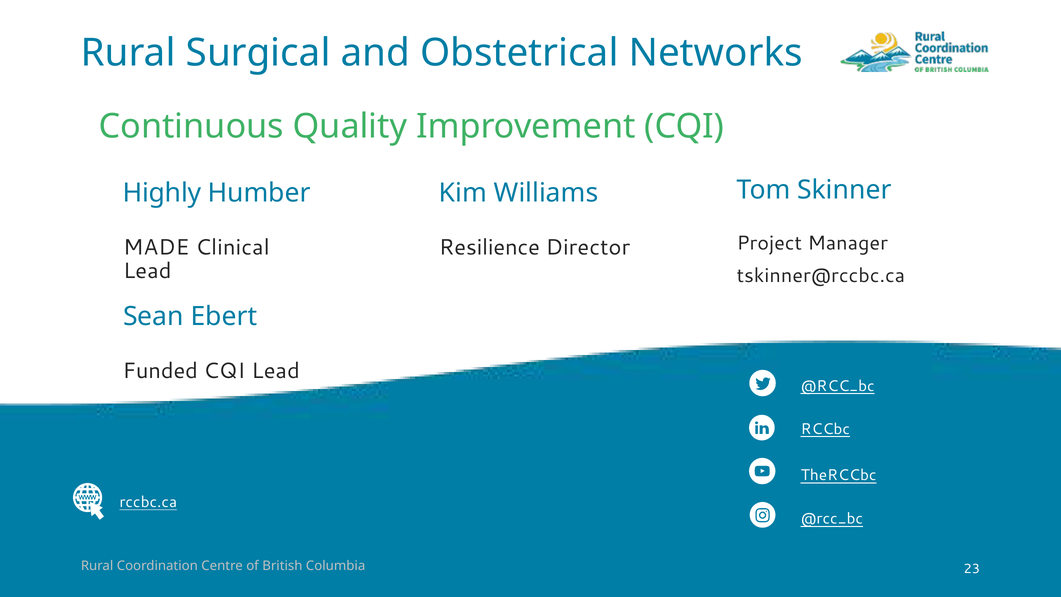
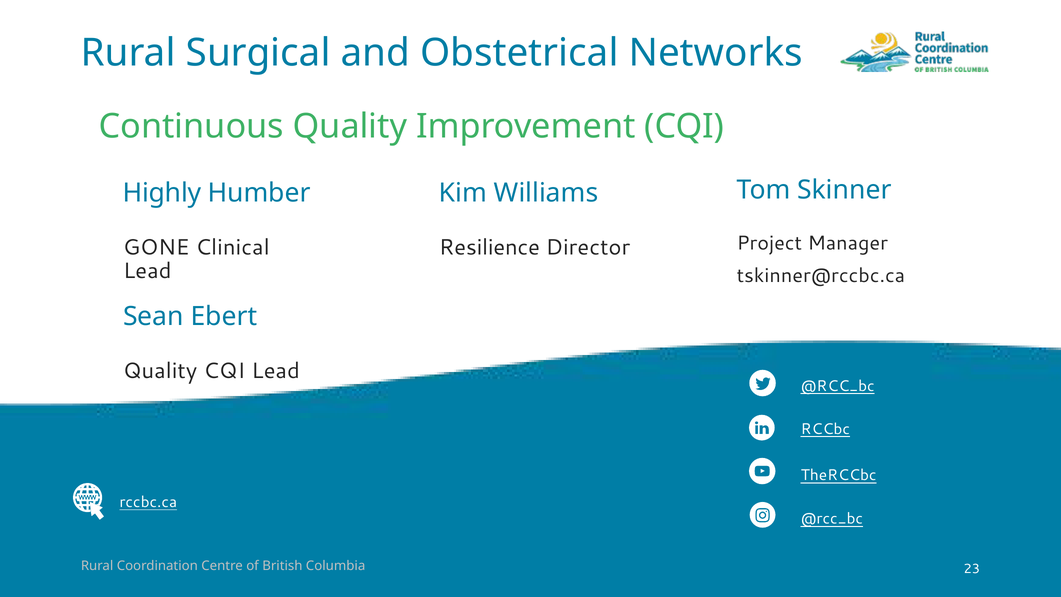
MADE: MADE -> GONE
Funded at (160, 371): Funded -> Quality
